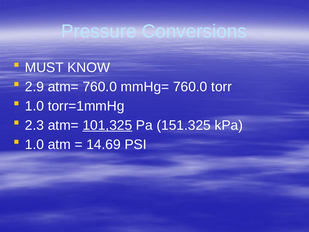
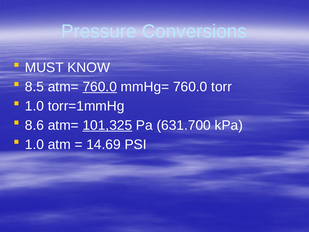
2.9: 2.9 -> 8.5
760.0 at (100, 87) underline: none -> present
2.3: 2.3 -> 8.6
151.325: 151.325 -> 631.700
